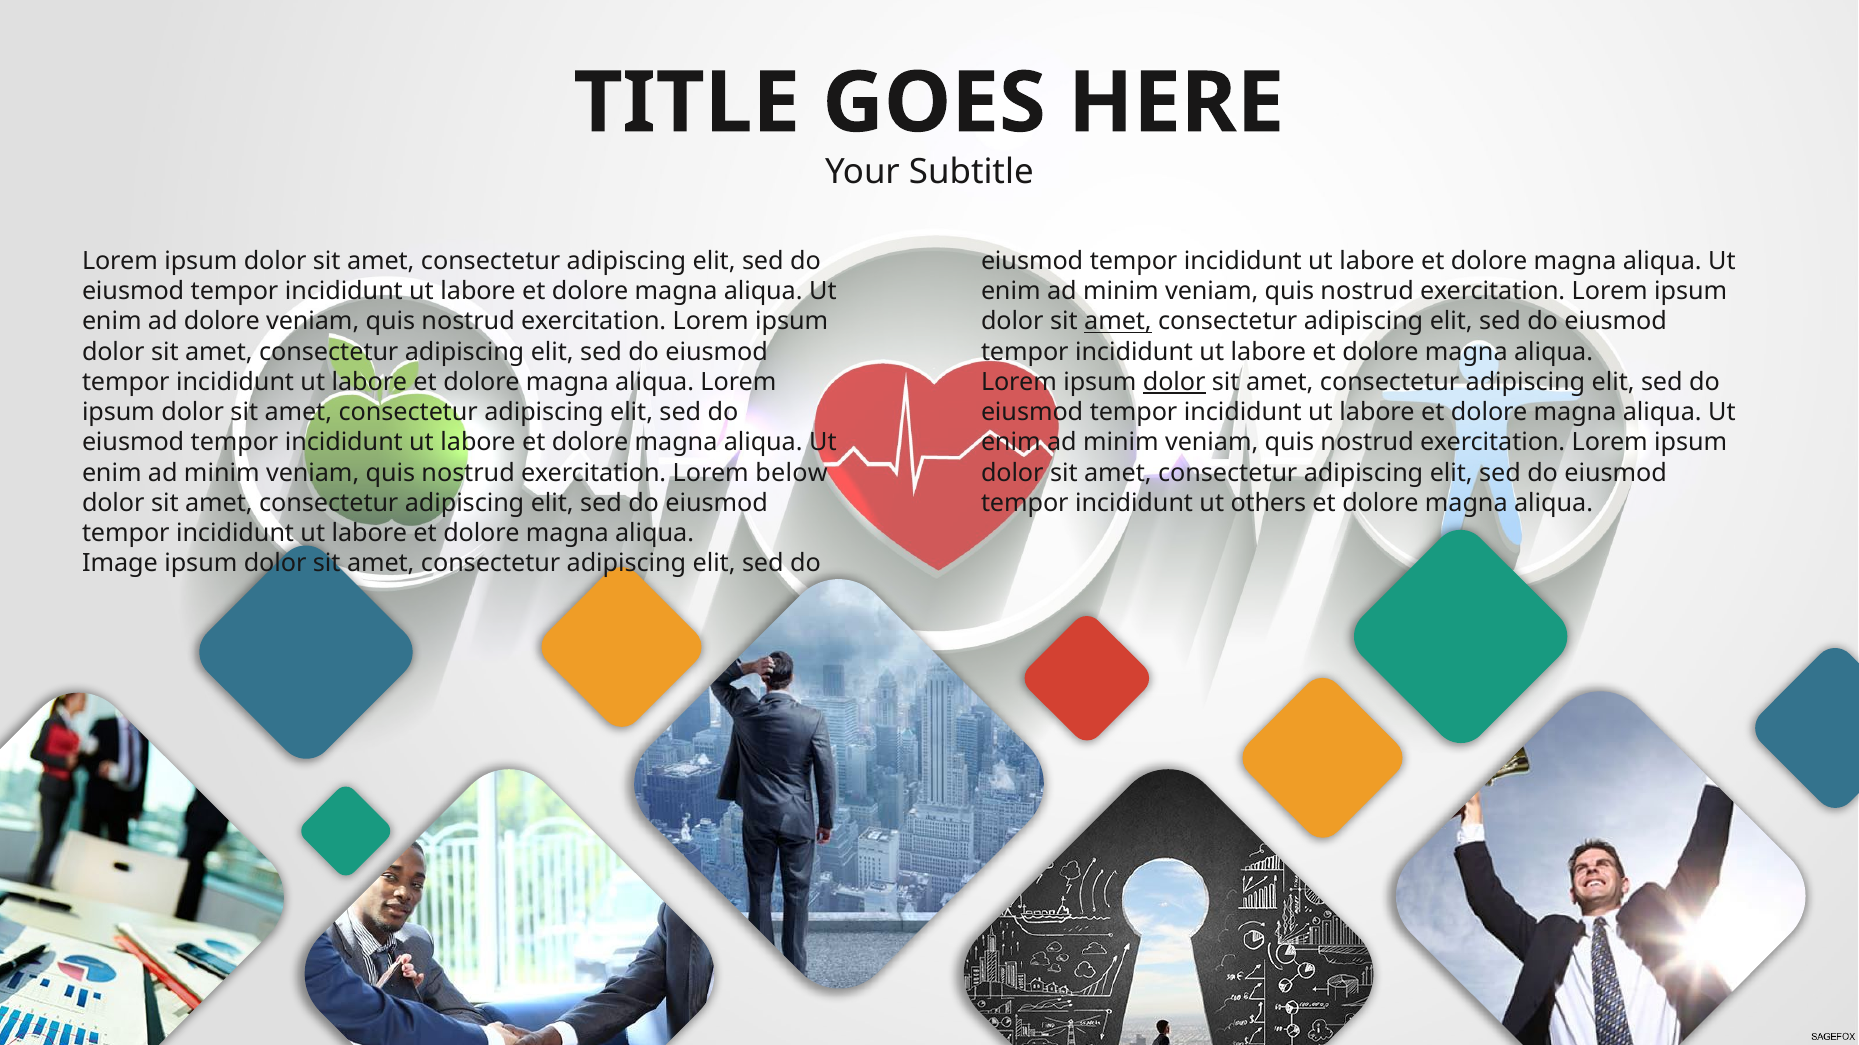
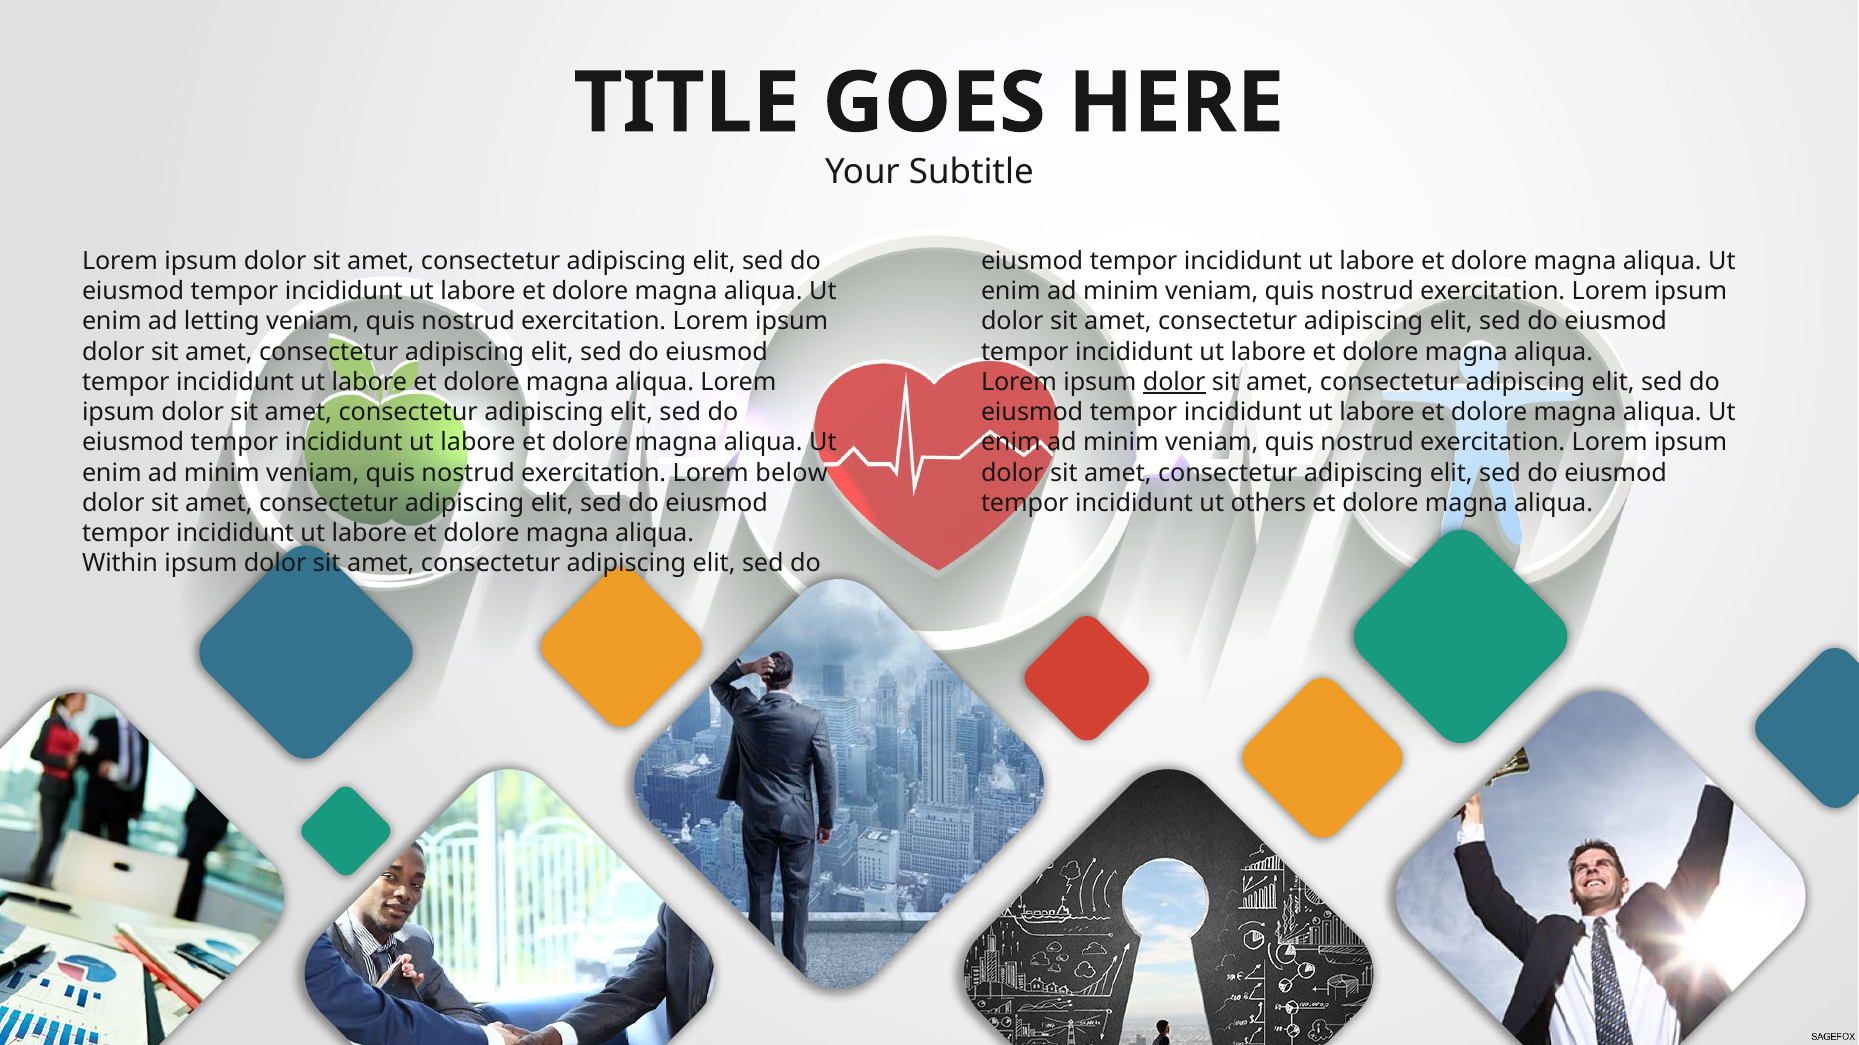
ad dolore: dolore -> letting
amet at (1118, 322) underline: present -> none
Image: Image -> Within
